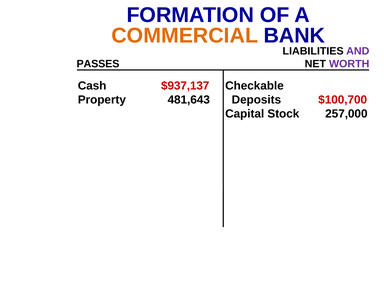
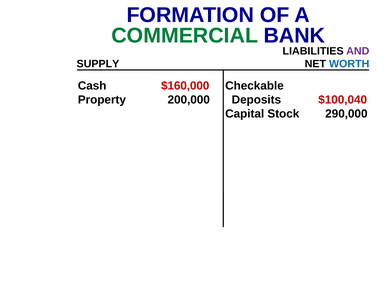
COMMERCIAL colour: orange -> green
WORTH colour: purple -> blue
PASSES: PASSES -> SUPPLY
$937,137: $937,137 -> $160,000
481,643: 481,643 -> 200,000
$100,700: $100,700 -> $100,040
257,000: 257,000 -> 290,000
